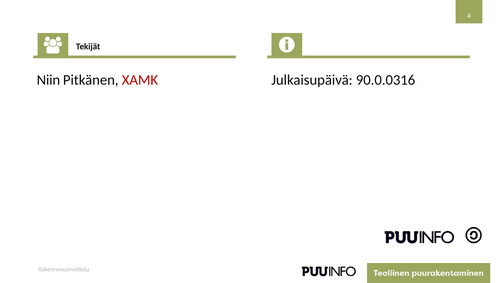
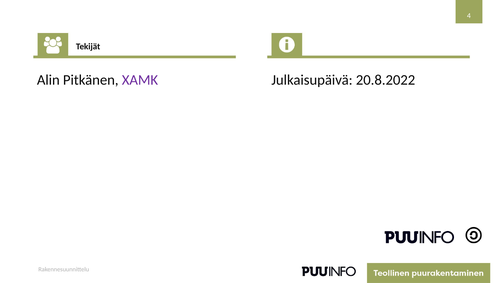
Niin: Niin -> Alin
XAMK colour: red -> purple
90.0.0316: 90.0.0316 -> 20.8.2022
